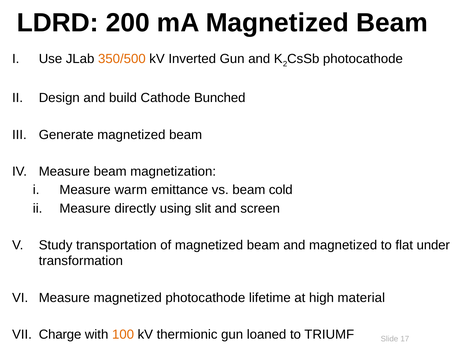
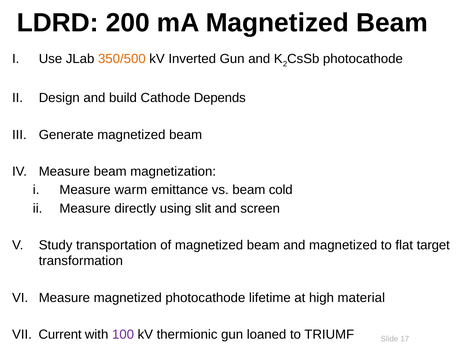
Bunched: Bunched -> Depends
under: under -> target
Charge: Charge -> Current
100 colour: orange -> purple
